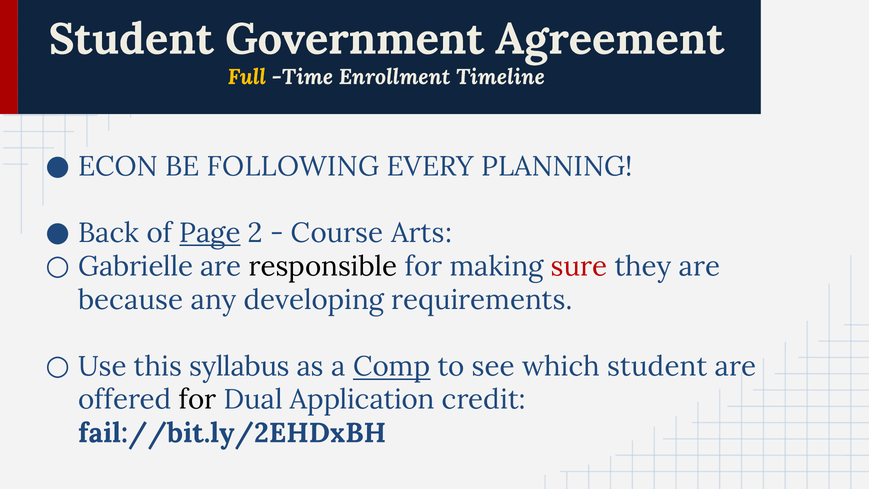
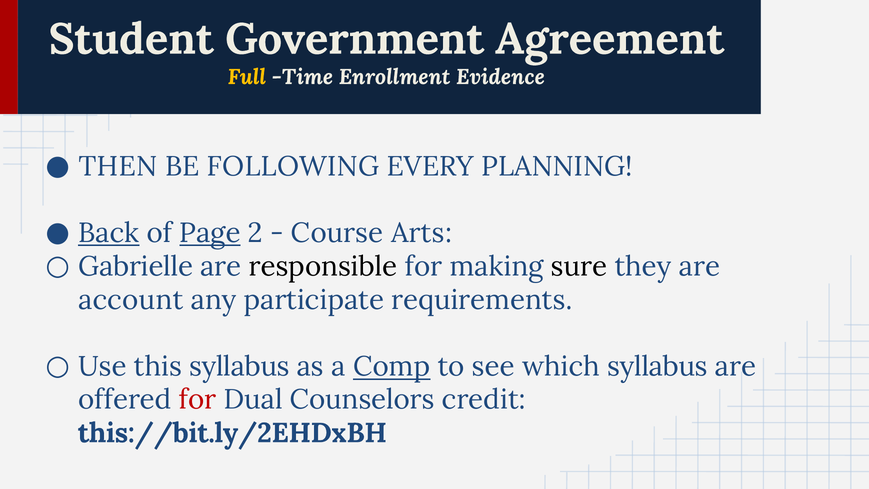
Timeline: Timeline -> Evidence
ECON: ECON -> THEN
Back underline: none -> present
sure colour: red -> black
because: because -> account
developing: developing -> participate
which student: student -> syllabus
for at (198, 400) colour: black -> red
Application: Application -> Counselors
fail://bit.ly/2EHDxBH: fail://bit.ly/2EHDxBH -> this://bit.ly/2EHDxBH
